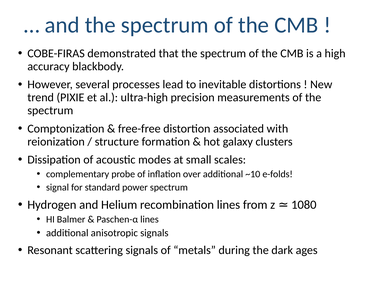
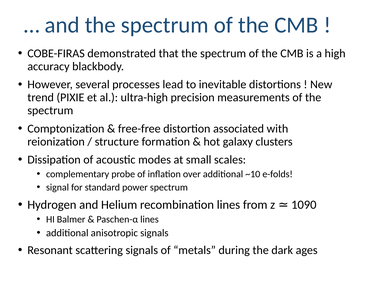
1080: 1080 -> 1090
